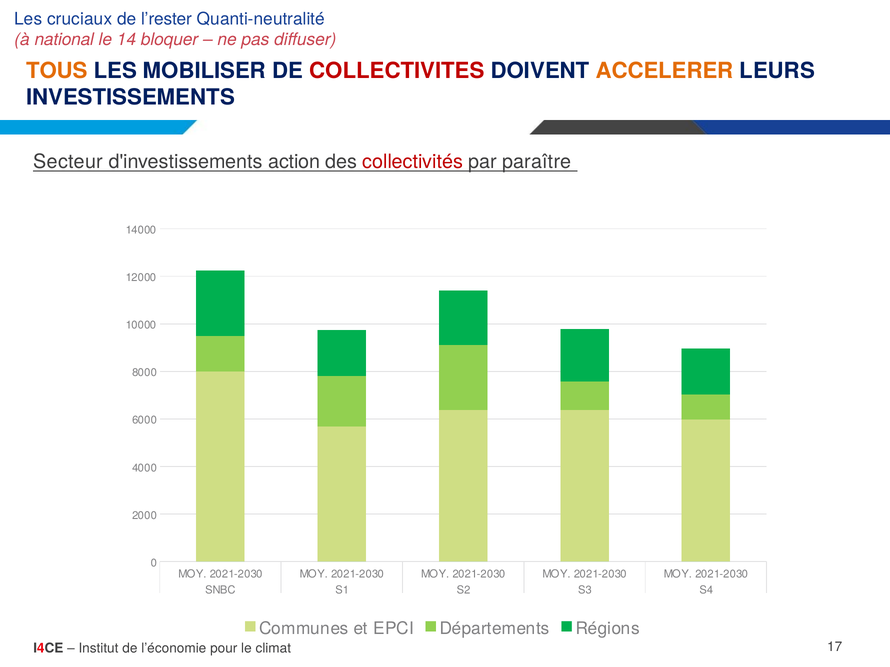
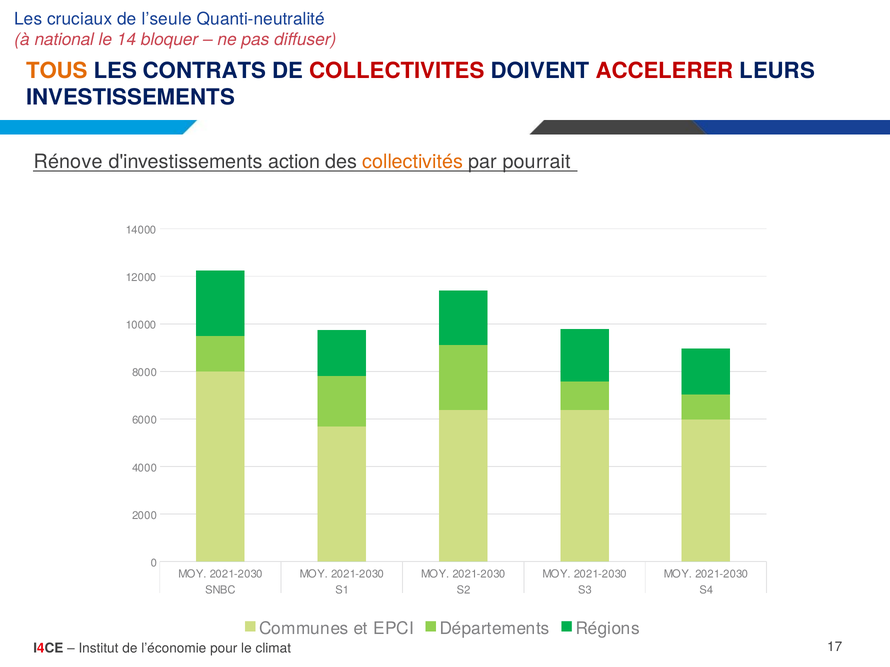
l’rester: l’rester -> l’seule
MOBILISER: MOBILISER -> CONTRATS
ACCELERER colour: orange -> red
Secteur: Secteur -> Rénove
collectivités colour: red -> orange
paraître: paraître -> pourrait
